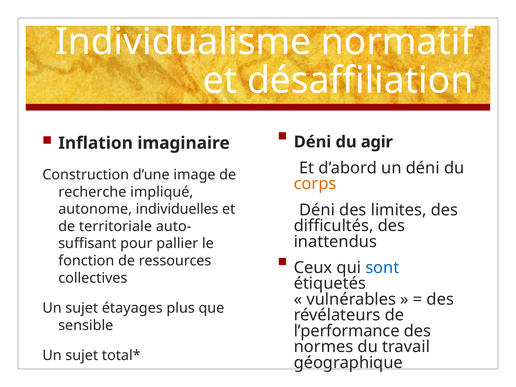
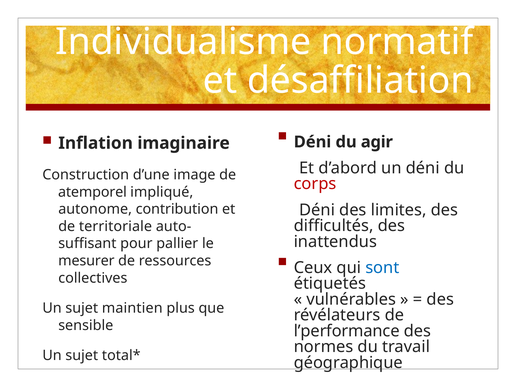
corps colour: orange -> red
recherche: recherche -> atemporel
individuelles: individuelles -> contribution
fonction: fonction -> mesurer
étayages: étayages -> maintien
